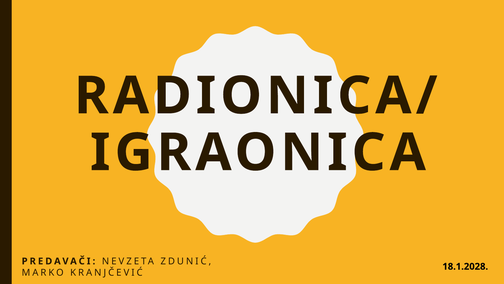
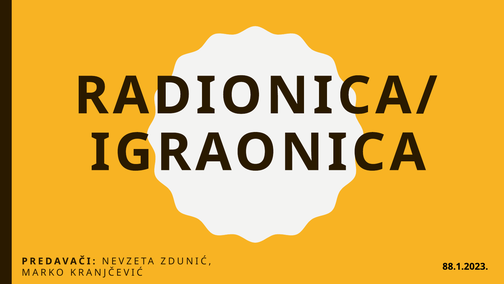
18.1.2028: 18.1.2028 -> 88.1.2023
